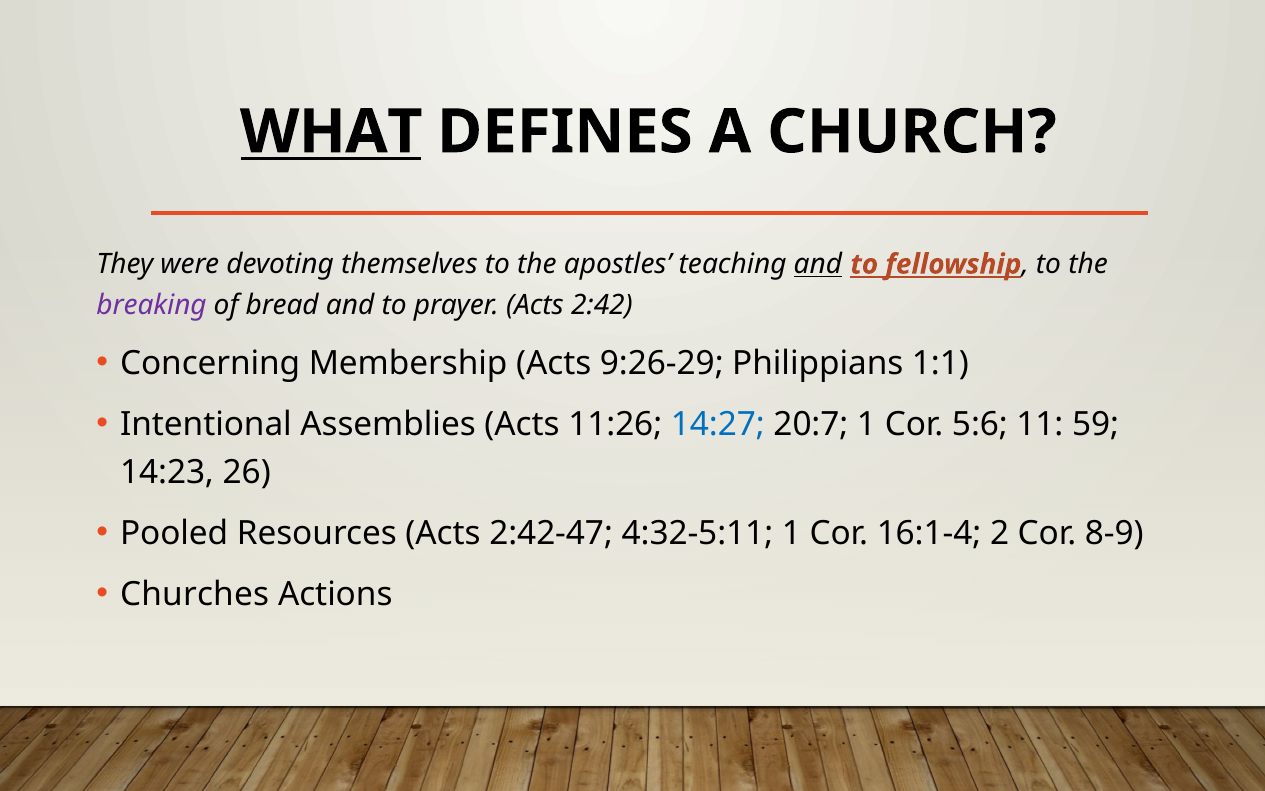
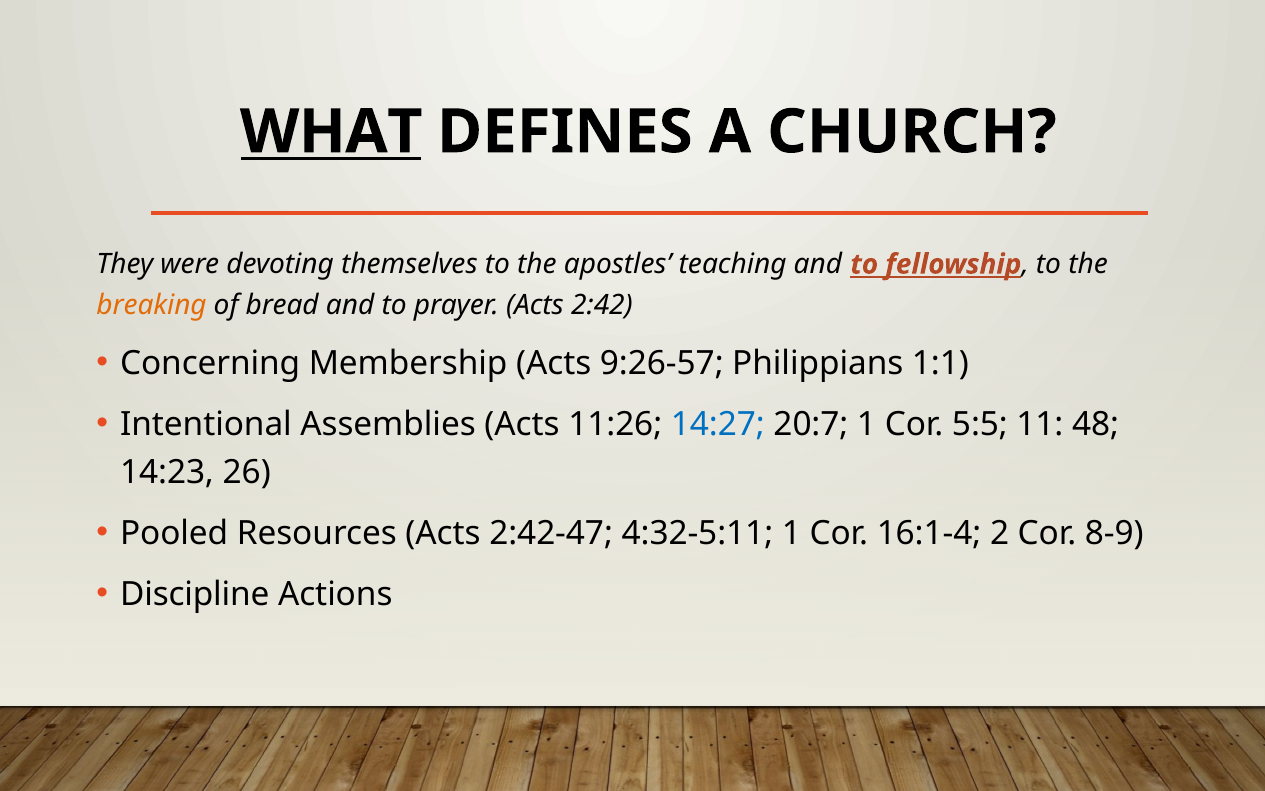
and at (818, 264) underline: present -> none
breaking colour: purple -> orange
9:26-29: 9:26-29 -> 9:26-57
5:6: 5:6 -> 5:5
59: 59 -> 48
Churches: Churches -> Discipline
